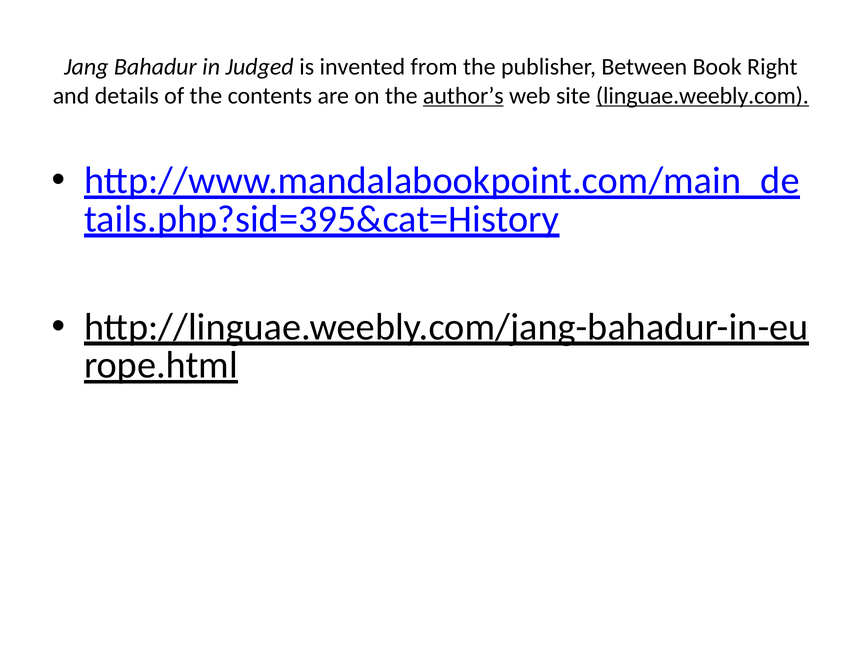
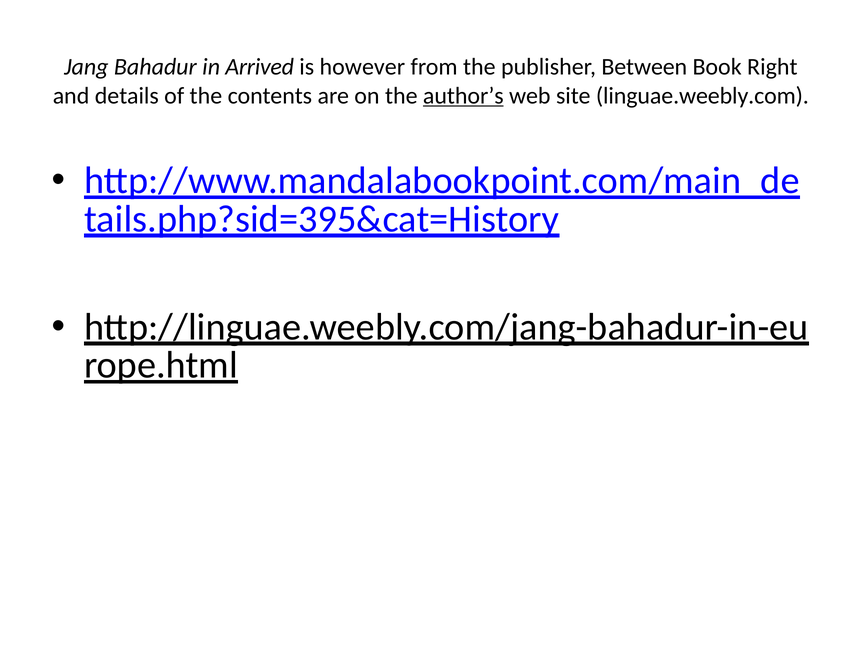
Judged: Judged -> Arrived
invented: invented -> however
linguae.weebly.com underline: present -> none
